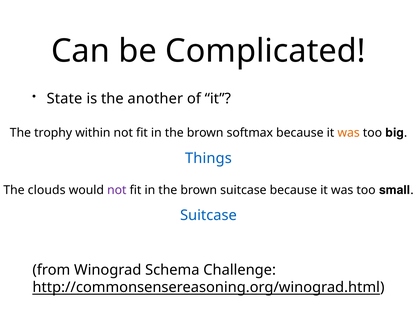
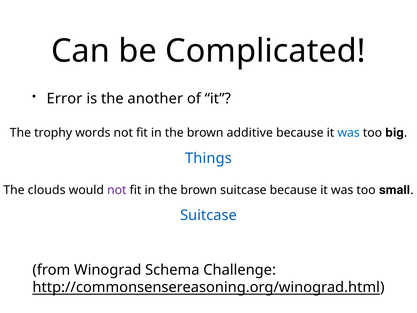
State: State -> Error
within: within -> words
softmax: softmax -> additive
was at (349, 133) colour: orange -> blue
